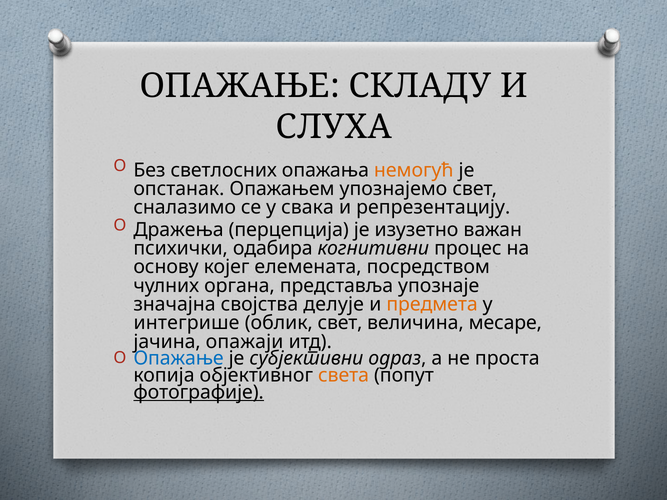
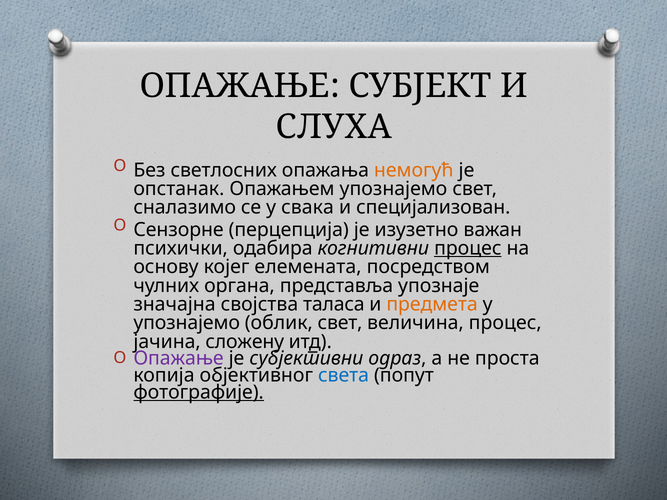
СКЛАДУ: СКЛАДУ -> СУБЈЕКТ
репрезентацију: репрезентацију -> специјализован
Дражења: Дражења -> Сензорне
процес at (468, 248) underline: none -> present
делује: делује -> таласа
интегрише at (187, 323): интегрише -> упознајемо
величина месаре: месаре -> процес
опажаји: опажаји -> сложену
Опажање at (179, 359) colour: blue -> purple
света colour: orange -> blue
